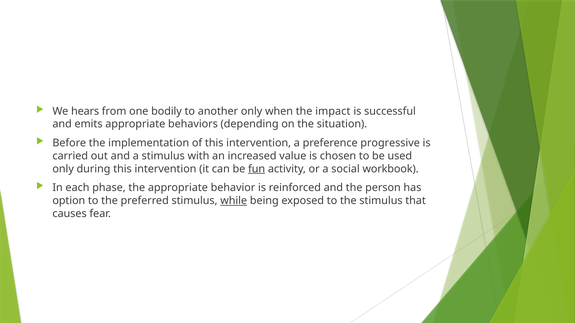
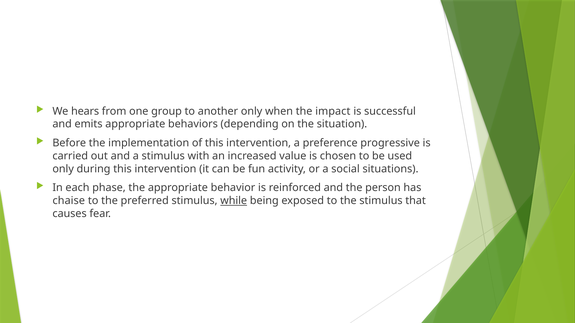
bodily: bodily -> group
fun underline: present -> none
workbook: workbook -> situations
option: option -> chaise
